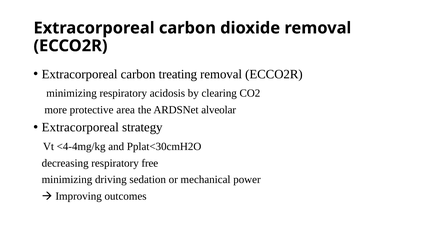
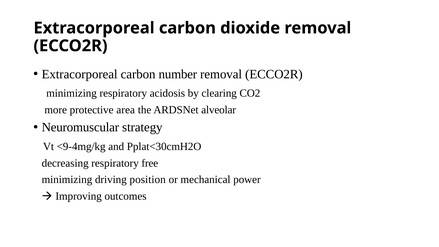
treating: treating -> number
Extracorporeal at (80, 127): Extracorporeal -> Neuromuscular
<4-4mg/kg: <4-4mg/kg -> <9-4mg/kg
sedation: sedation -> position
